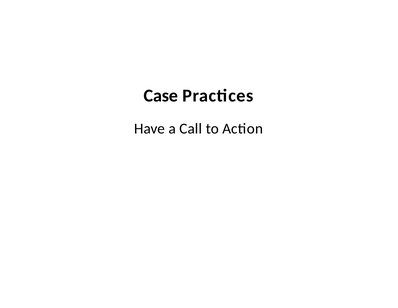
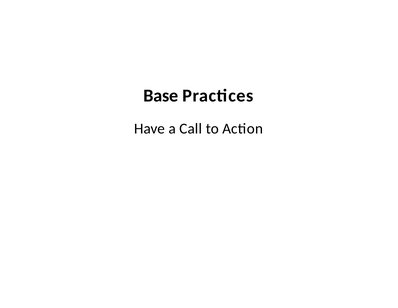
Case: Case -> Base
